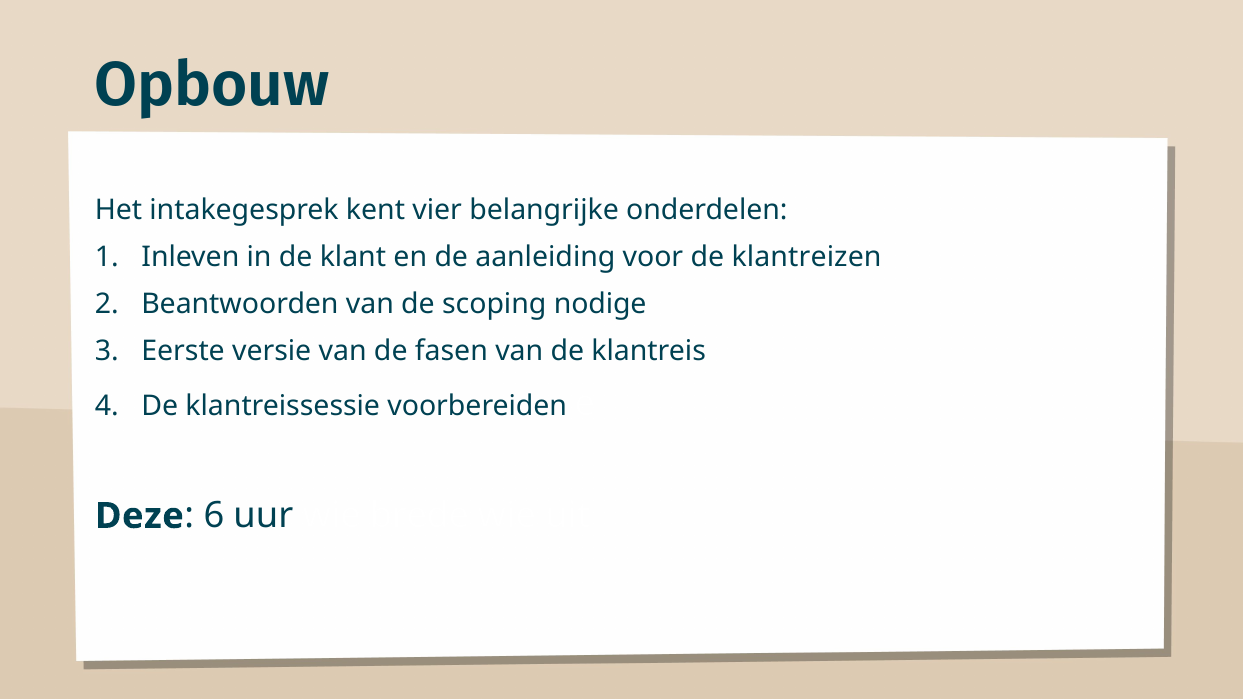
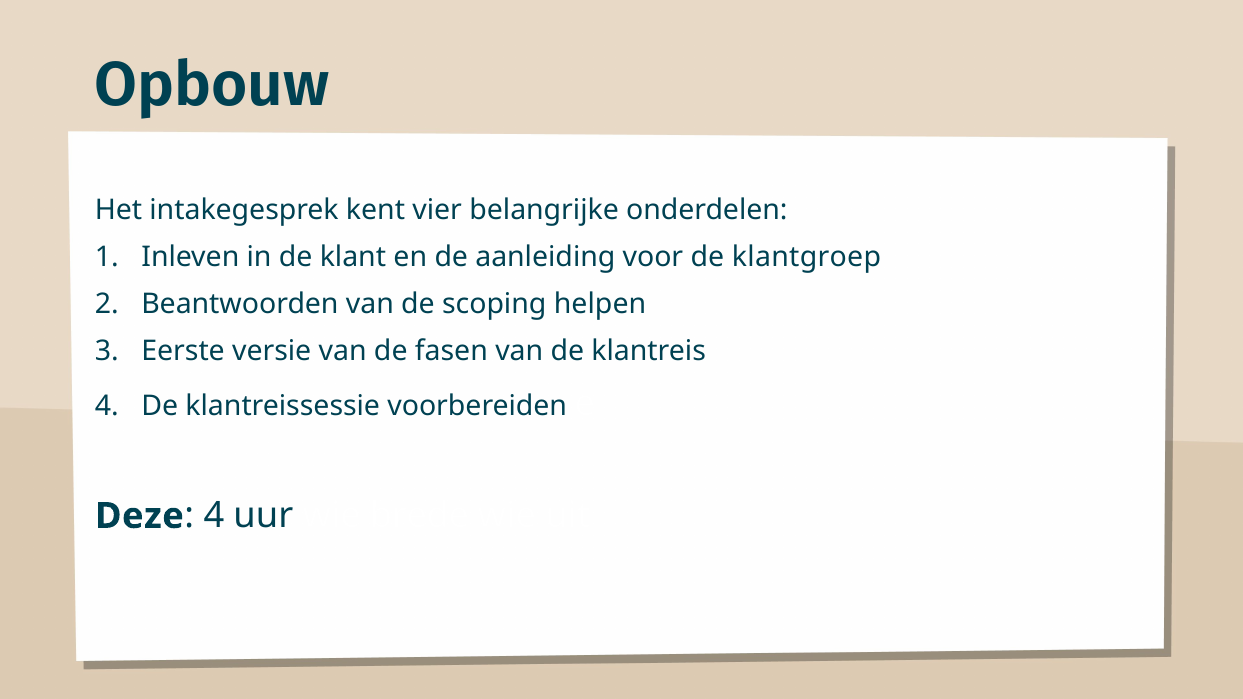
klantreizen: klantreizen -> klantgroep
nodige: nodige -> helpen
6 at (214, 516): 6 -> 4
